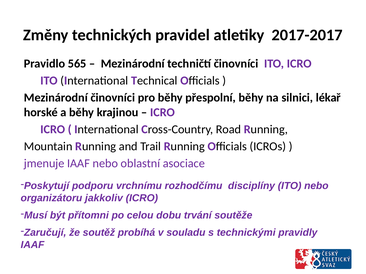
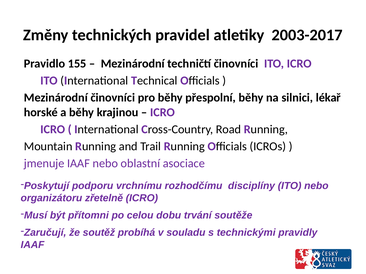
2017-2017: 2017-2017 -> 2003-2017
565: 565 -> 155
jakkoliv: jakkoliv -> zřetelně
